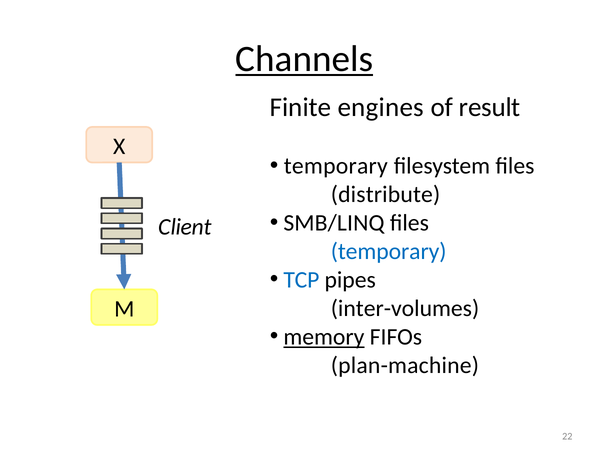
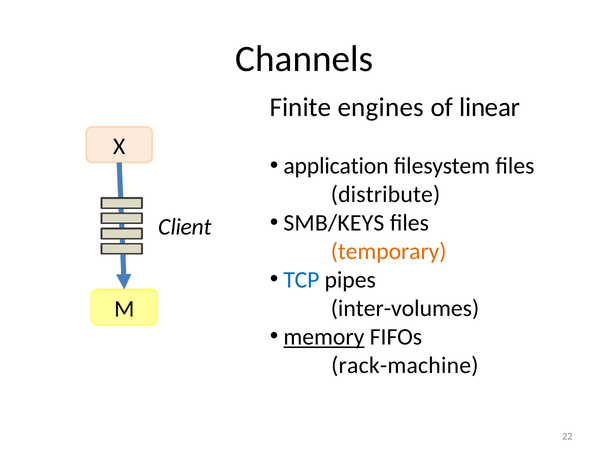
Channels underline: present -> none
result: result -> linear
temporary at (336, 166): temporary -> application
SMB/LINQ: SMB/LINQ -> SMB/KEYS
temporary at (389, 251) colour: blue -> orange
plan-machine: plan-machine -> rack-machine
